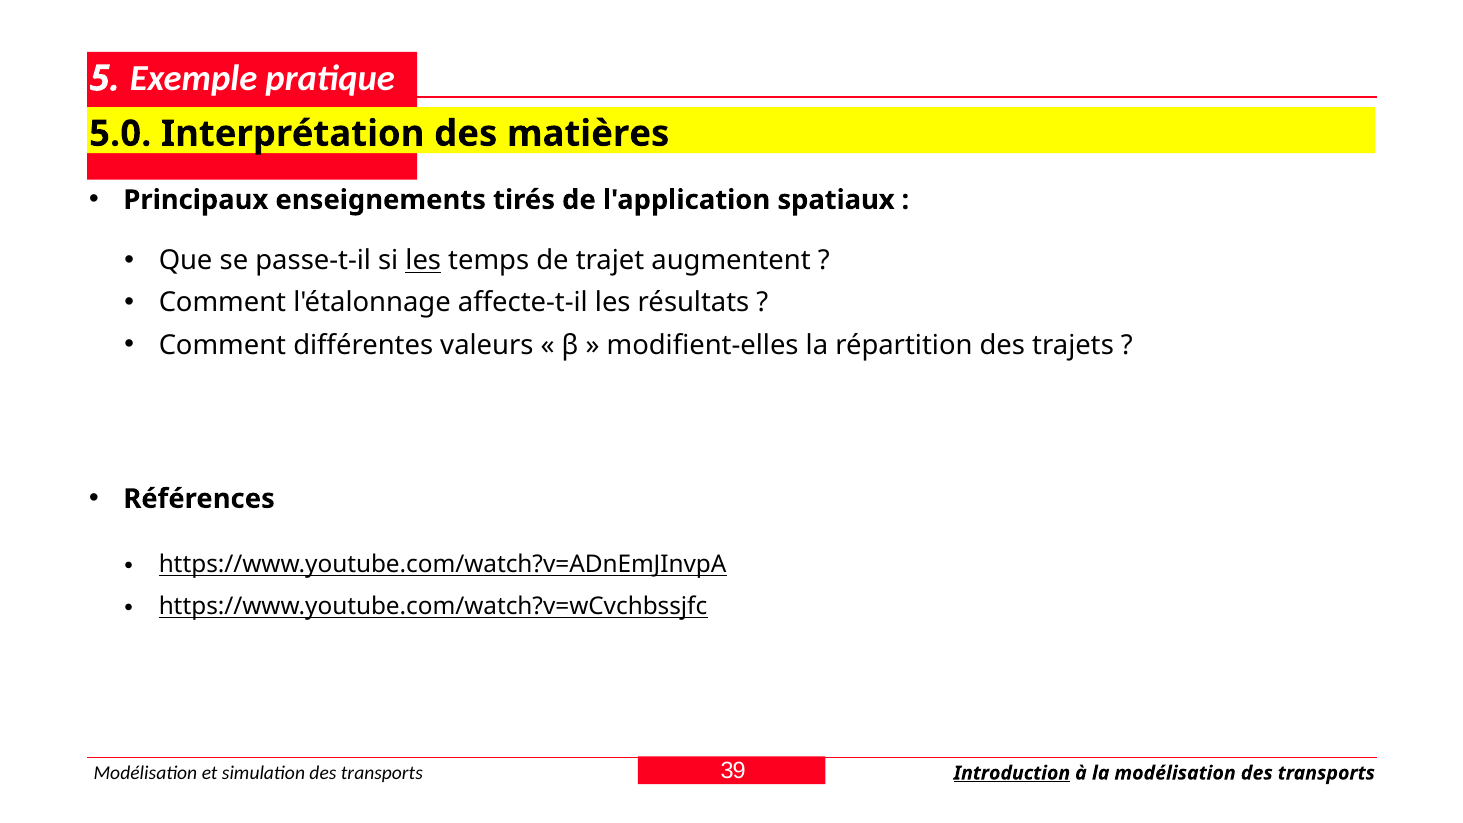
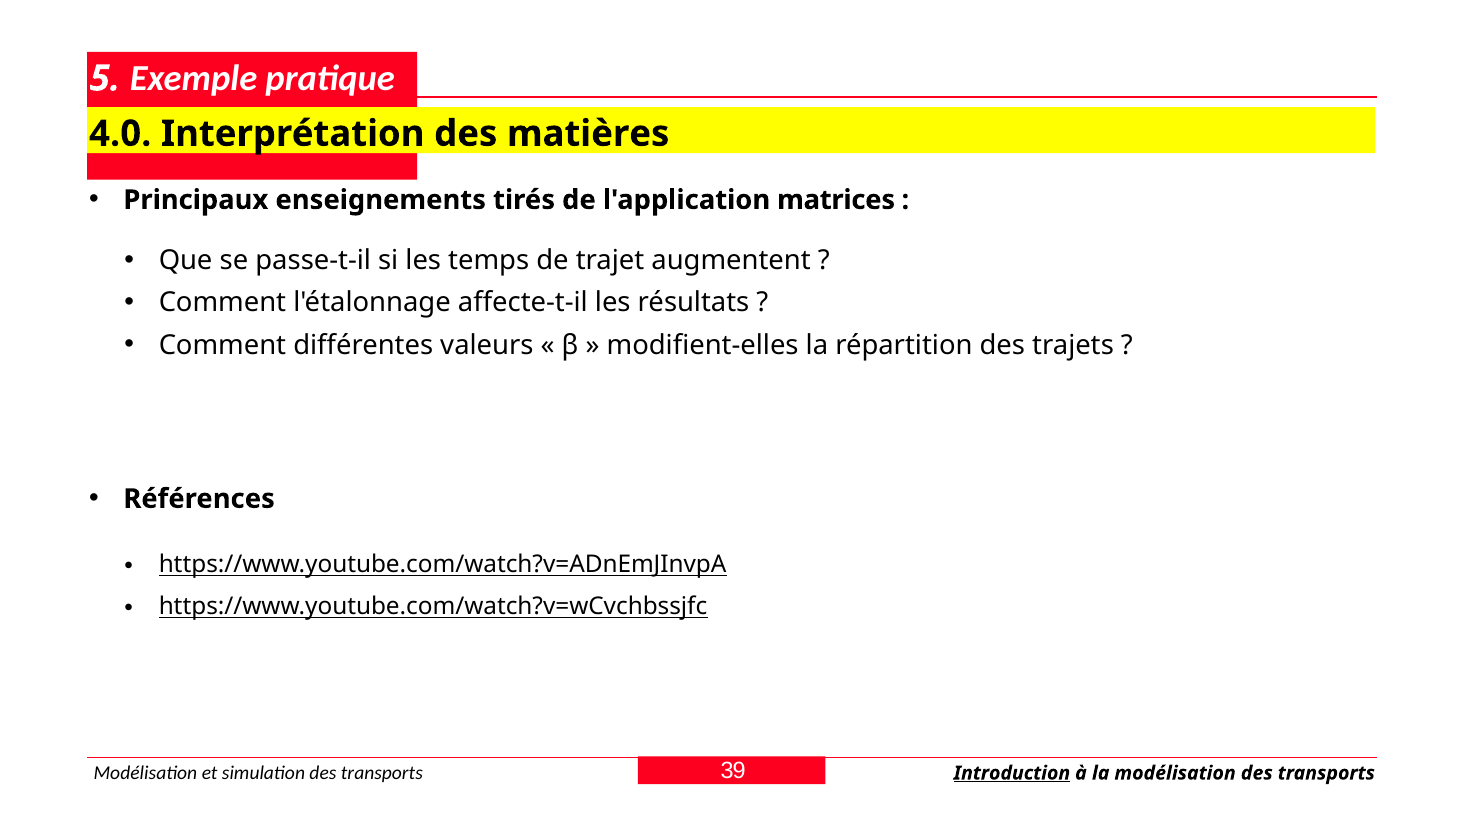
5.0: 5.0 -> 4.0
spatiaux: spatiaux -> matrices
les at (423, 261) underline: present -> none
